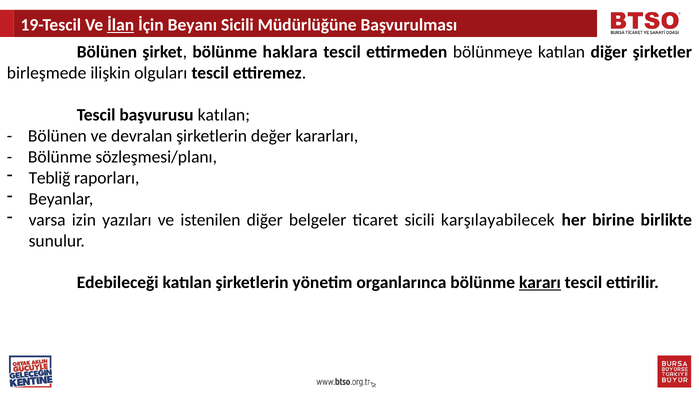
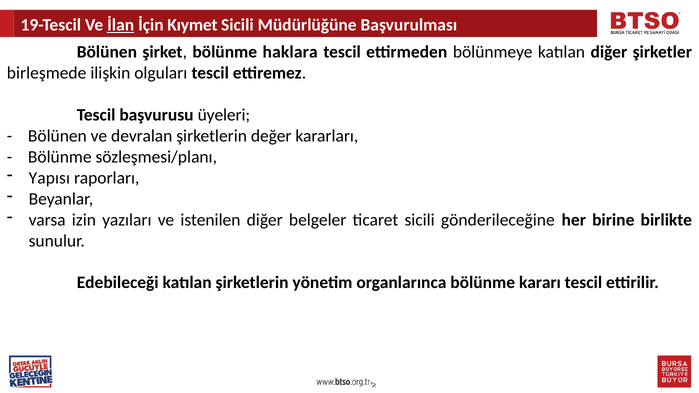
Beyanı: Beyanı -> Kıymet
başvurusu katılan: katılan -> üyeleri
Tebliğ: Tebliğ -> Yapısı
karşılayabilecek: karşılayabilecek -> gönderileceğine
kararı underline: present -> none
